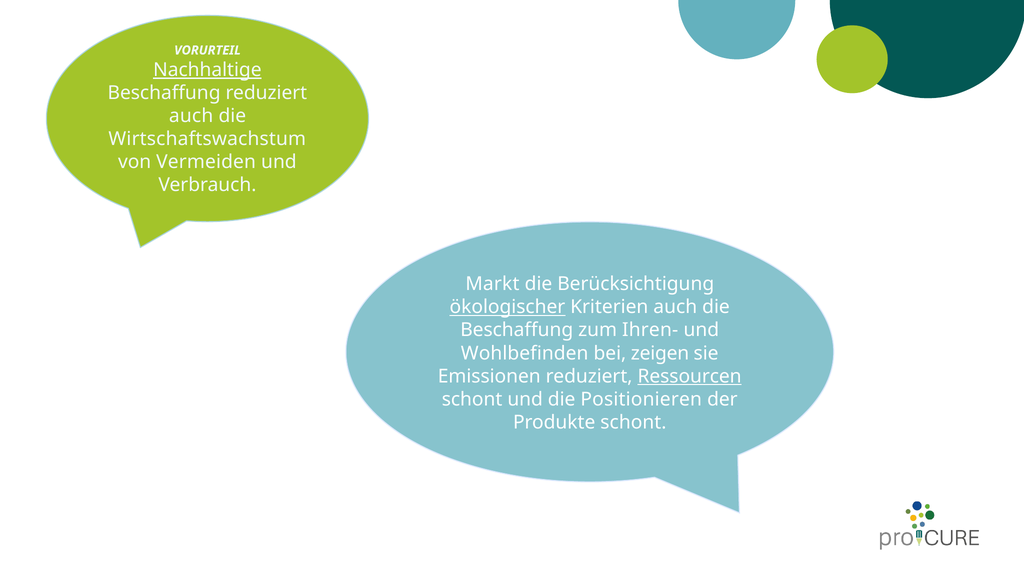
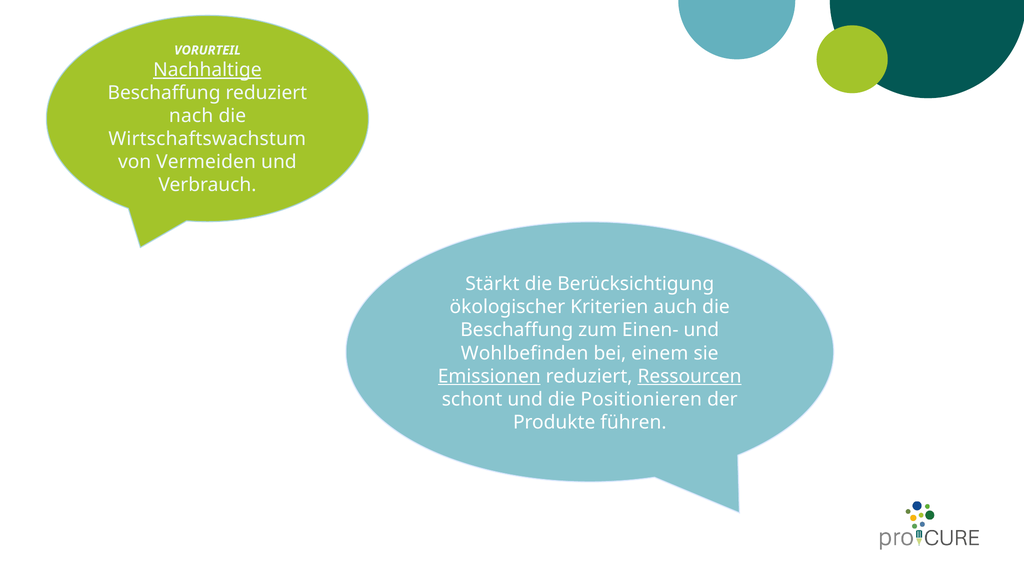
auch at (191, 116): auch -> nach
Markt: Markt -> Stärkt
ökologischer underline: present -> none
Ihren-: Ihren- -> Einen-
zeigen: zeigen -> einem
Emissionen underline: none -> present
Produkte schont: schont -> führen
